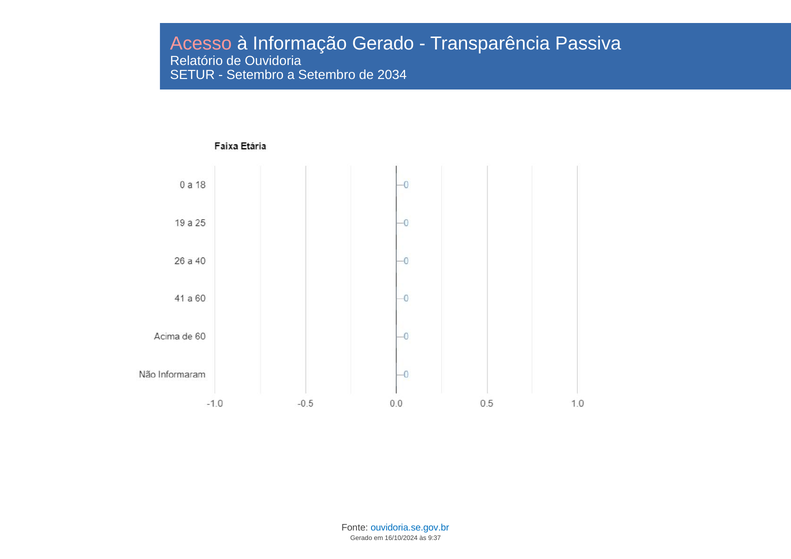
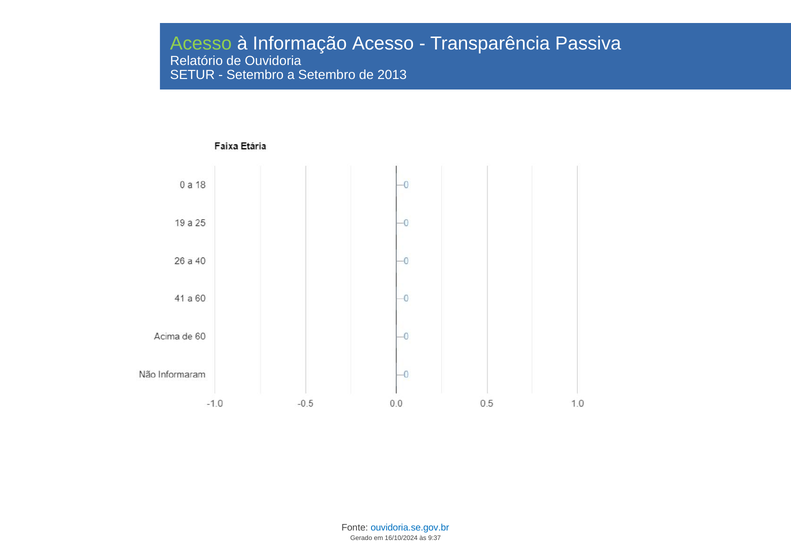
Acesso at (201, 44) colour: pink -> light green
Informação Gerado: Gerado -> Acesso
2034: 2034 -> 2013
